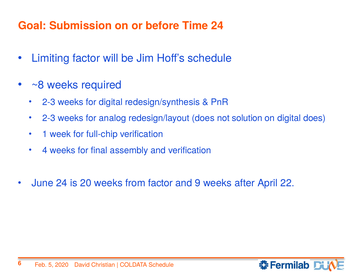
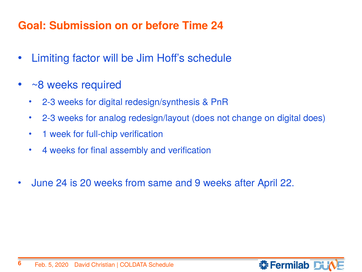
solution: solution -> change
from factor: factor -> same
